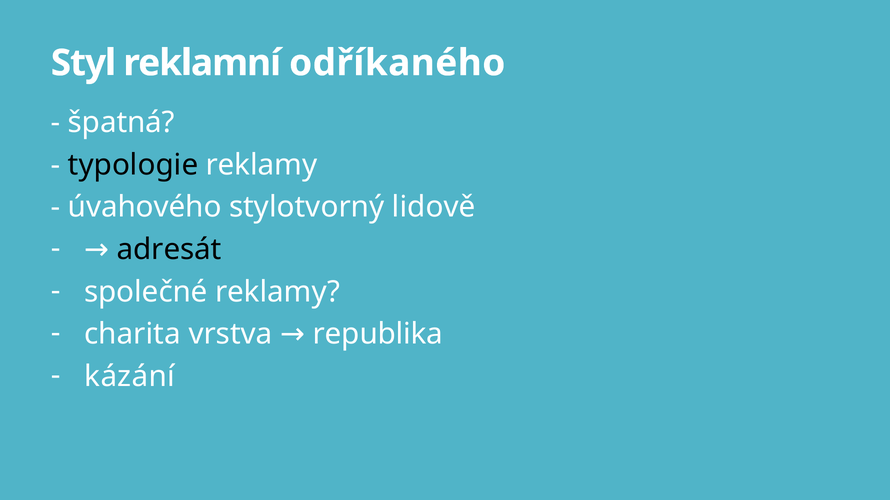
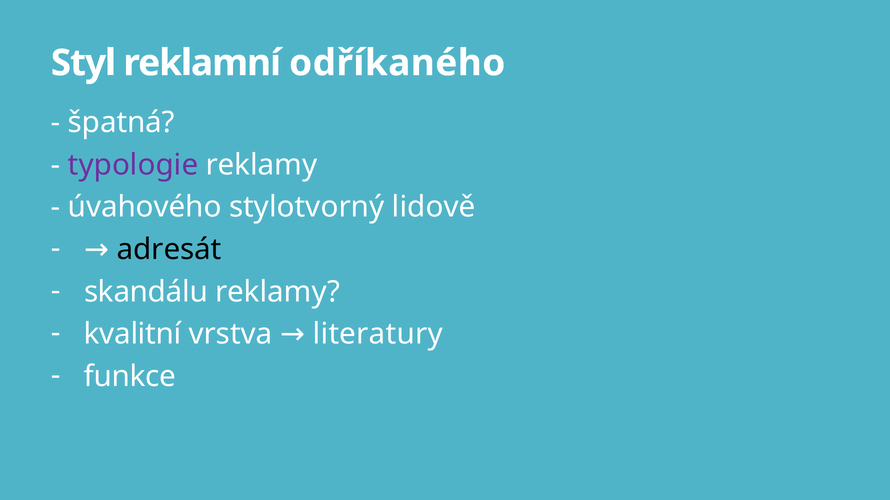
typologie colour: black -> purple
společné: společné -> skandálu
charita: charita -> kvalitní
republika: republika -> literatury
kázání: kázání -> funkce
